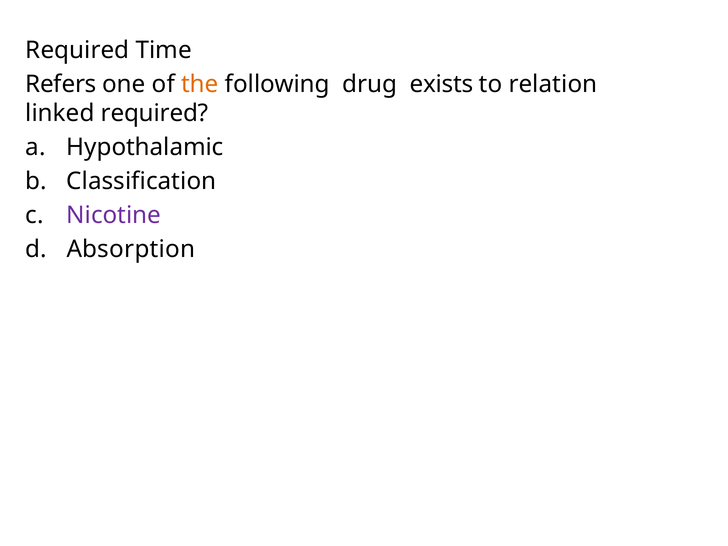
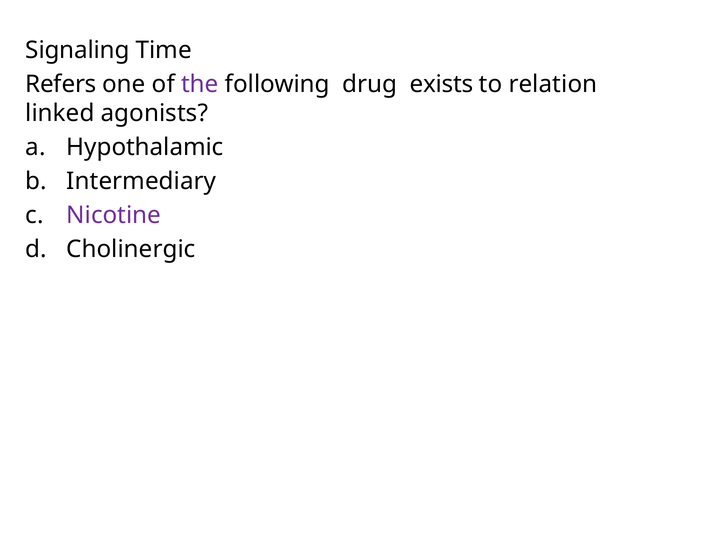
Required at (77, 50): Required -> Signaling
the colour: orange -> purple
linked required: required -> agonists
Classification: Classification -> Intermediary
Absorption: Absorption -> Cholinergic
